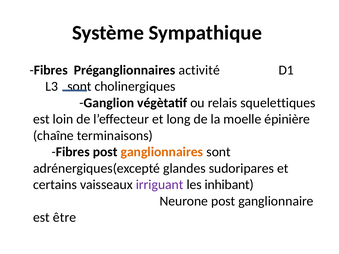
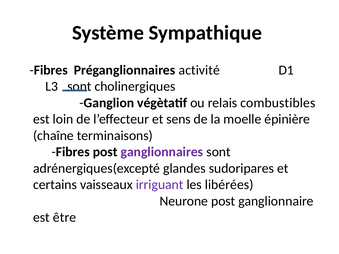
squelettiques: squelettiques -> combustibles
long: long -> sens
ganglionnaires colour: orange -> purple
inhibant: inhibant -> libérées
